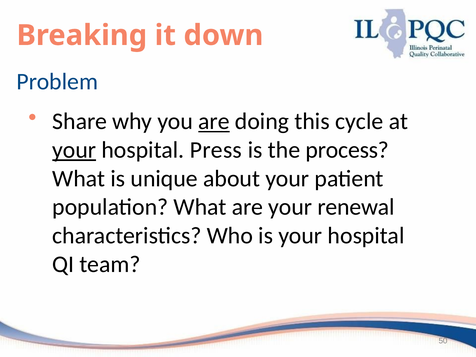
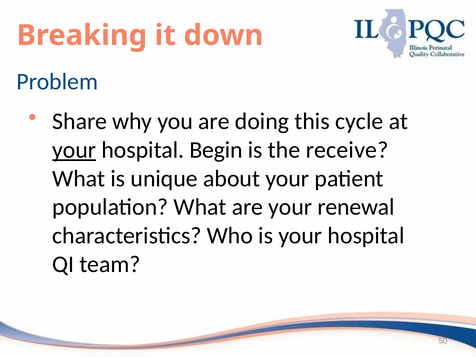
are at (214, 121) underline: present -> none
Press: Press -> Begin
process: process -> receive
